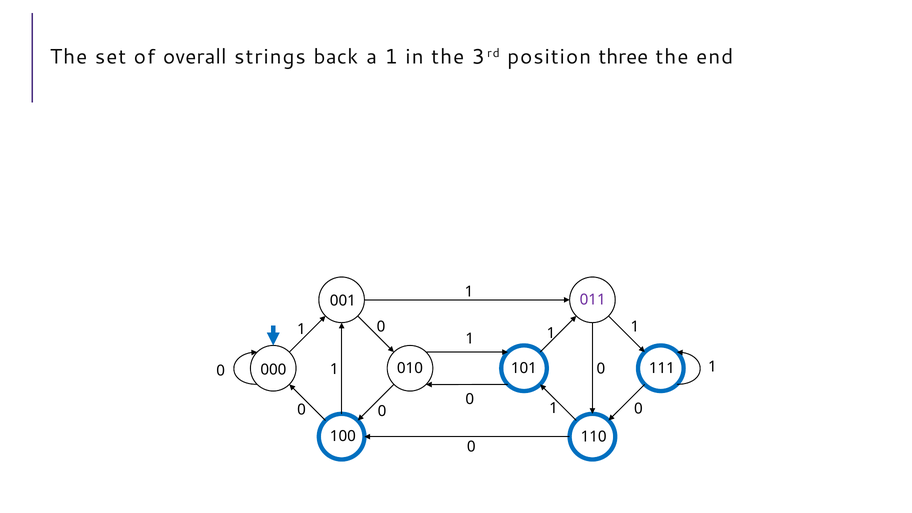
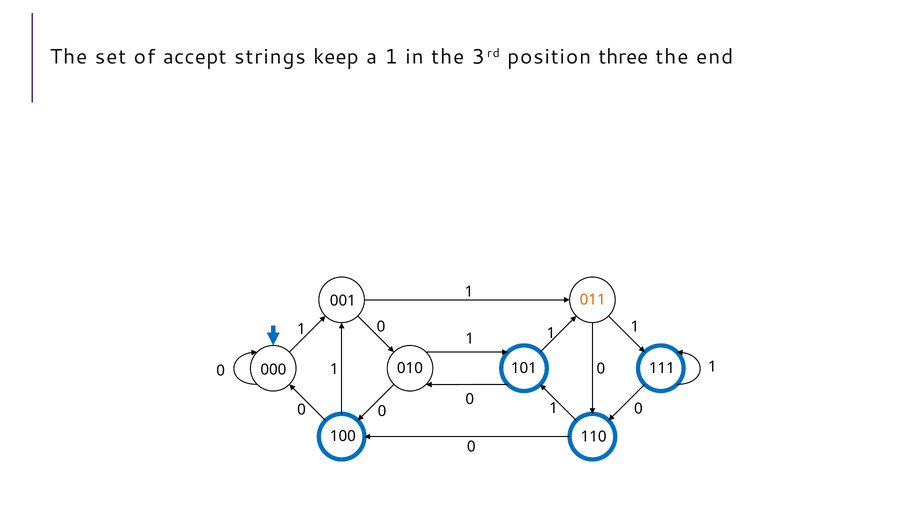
overall: overall -> accept
back: back -> keep
011 colour: purple -> orange
